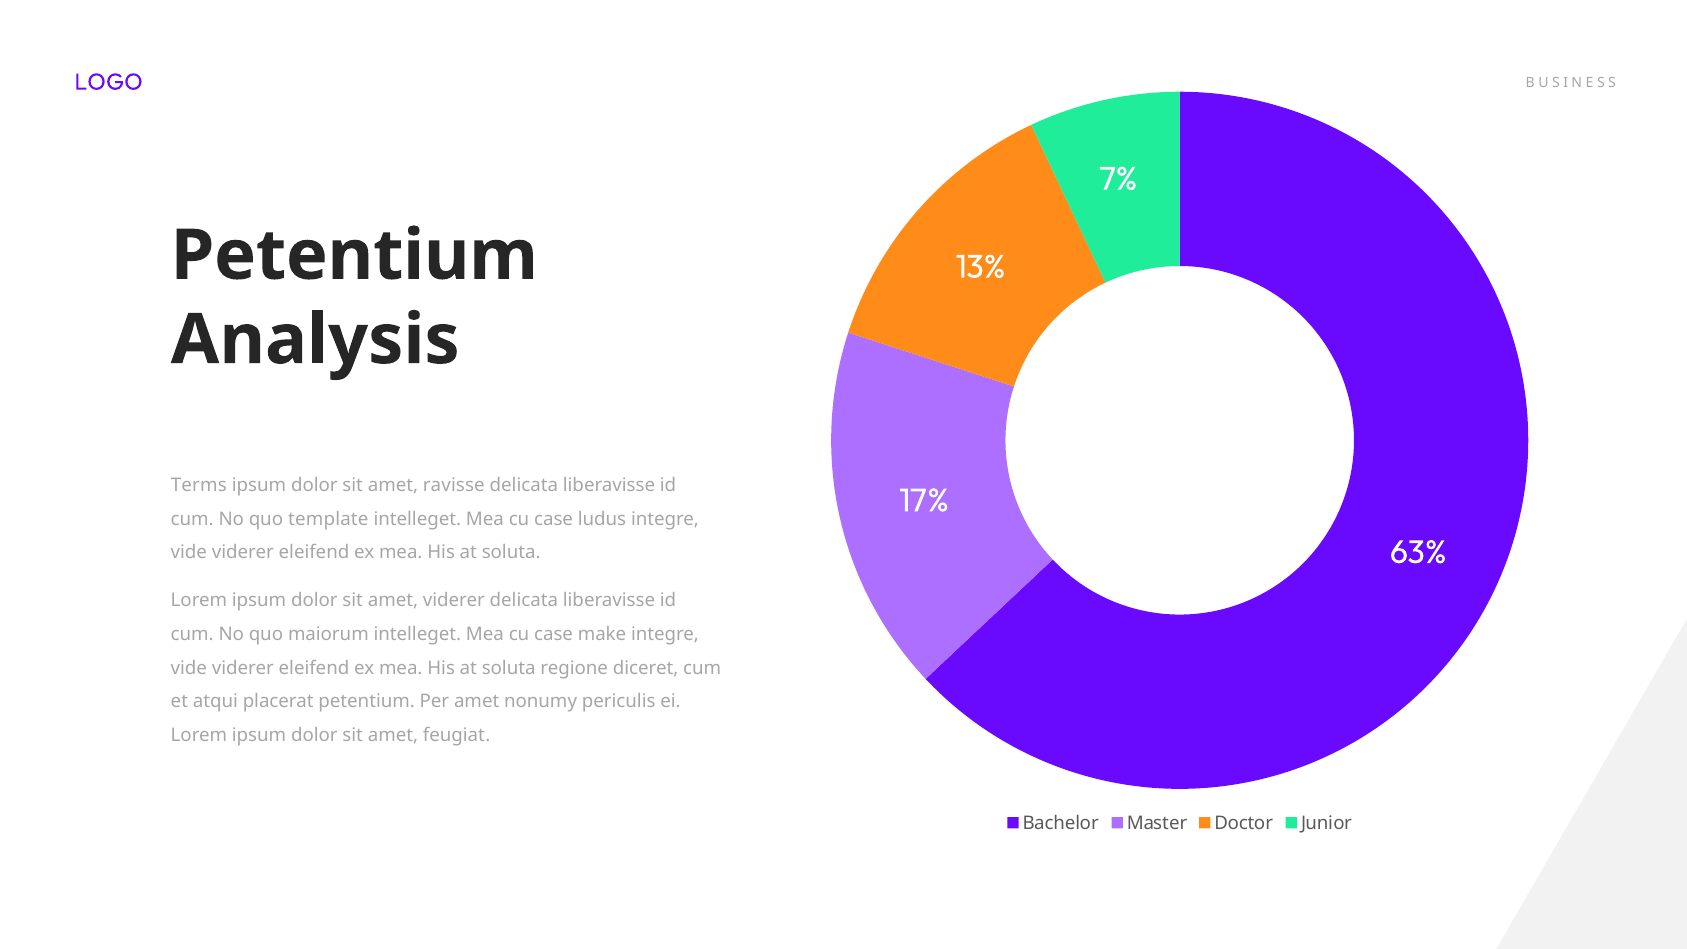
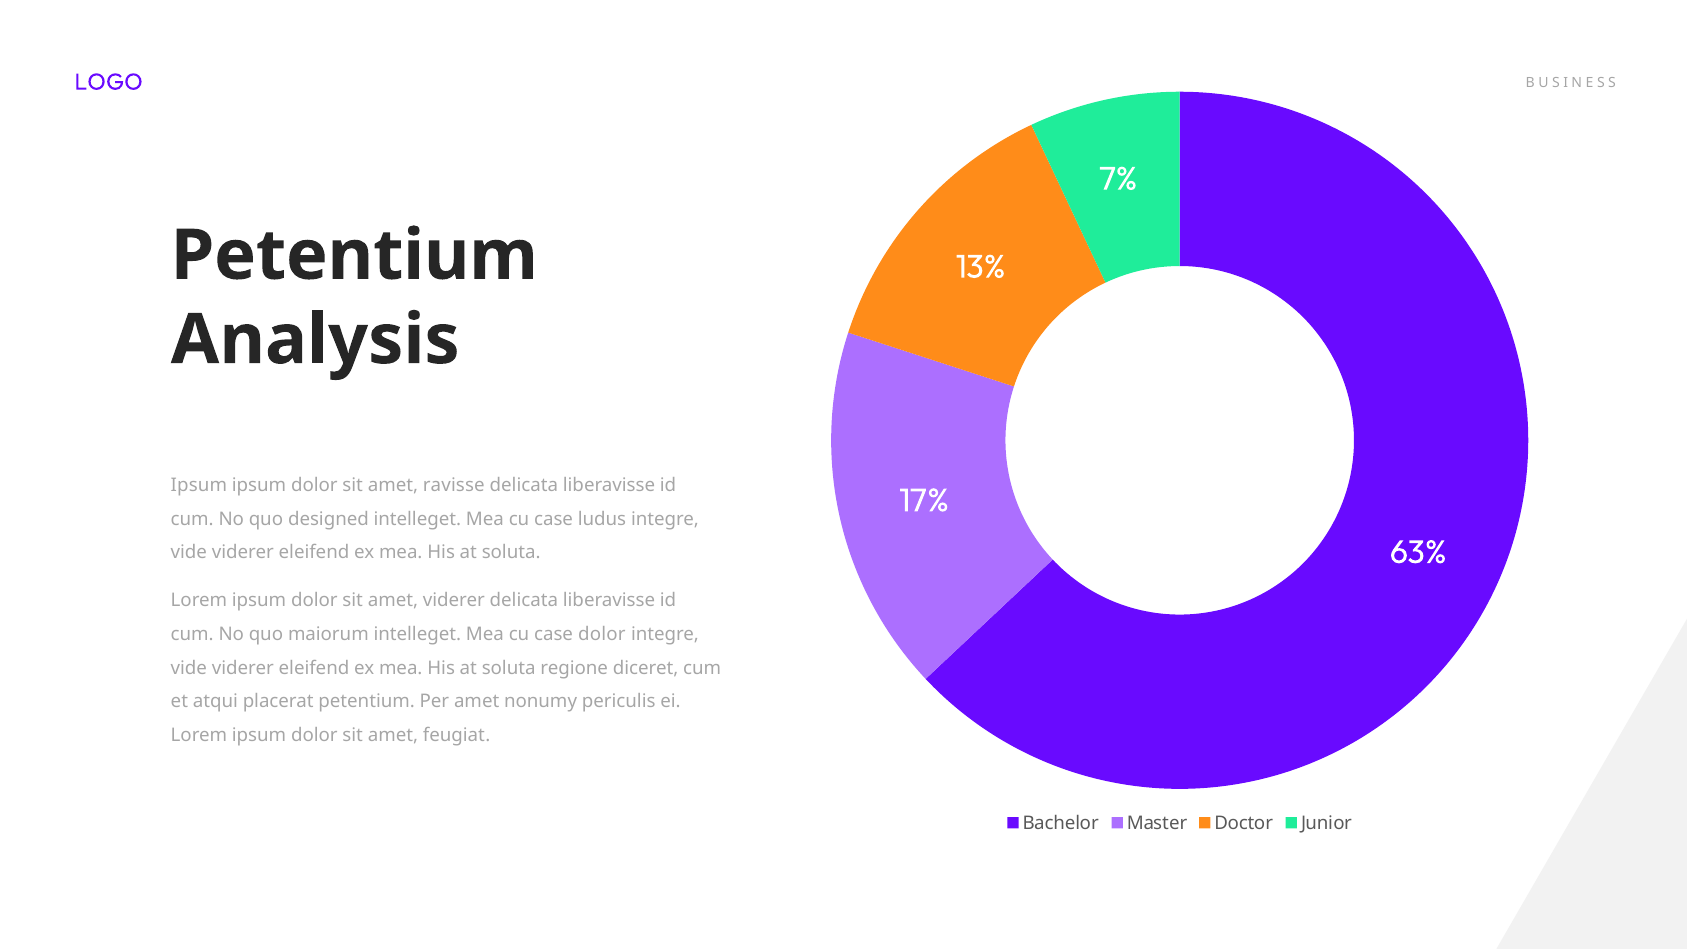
Terms at (199, 485): Terms -> Ipsum
template: template -> designed
case make: make -> dolor
